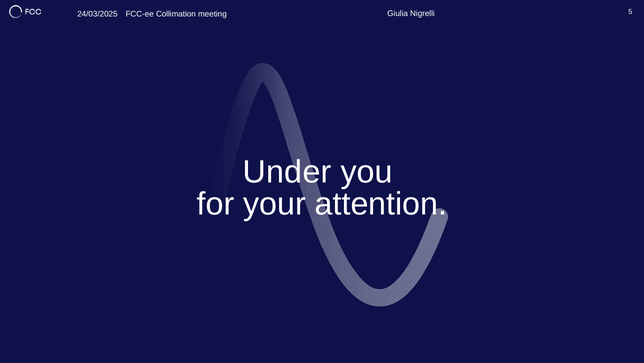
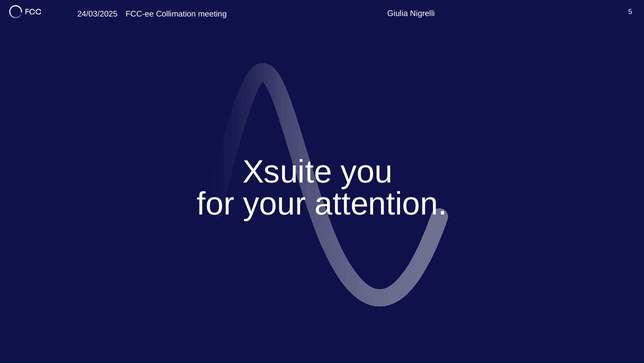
Under: Under -> Xsuite
